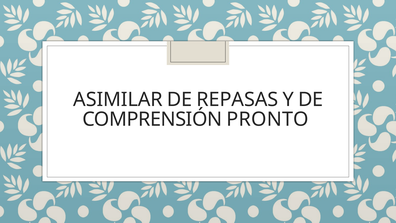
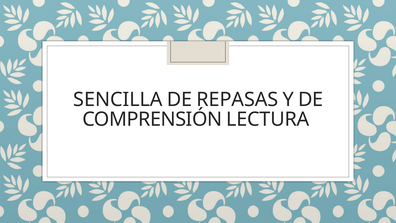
ASIMILAR: ASIMILAR -> SENCILLA
PRONTO: PRONTO -> LECTURA
